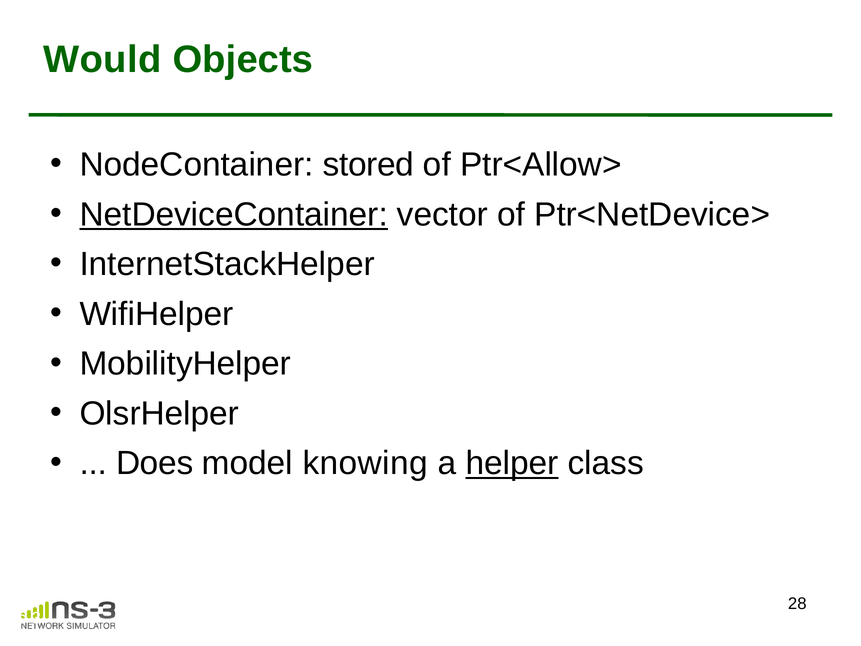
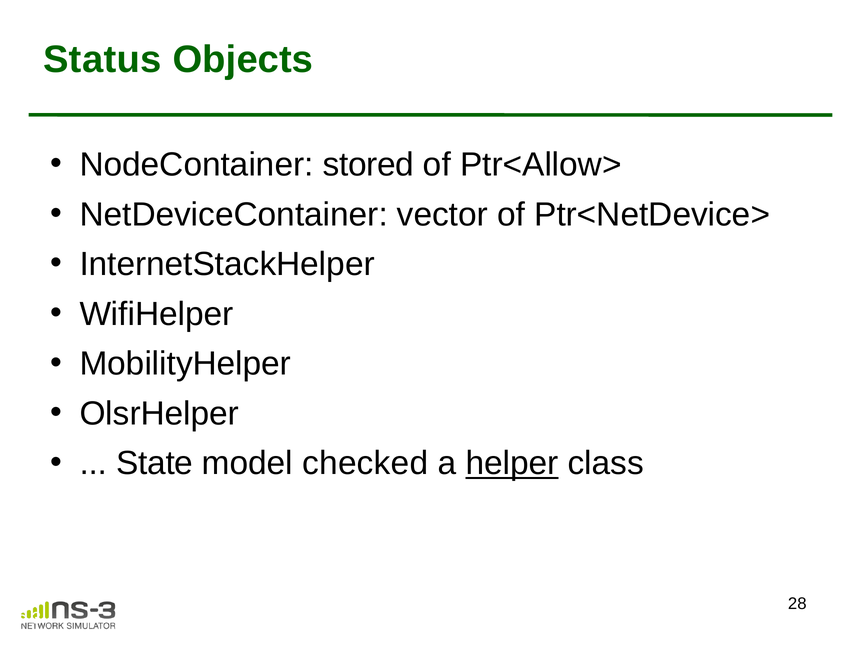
Would: Would -> Status
NetDeviceContainer underline: present -> none
Does: Does -> State
knowing: knowing -> checked
